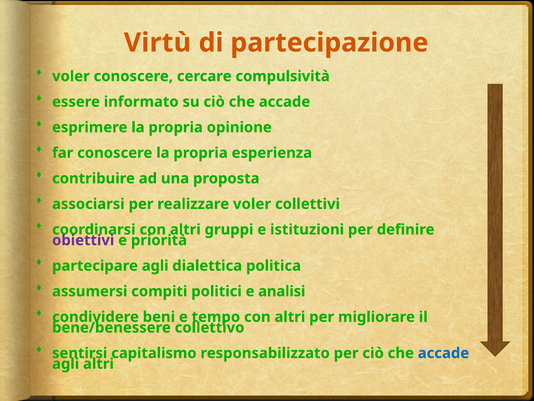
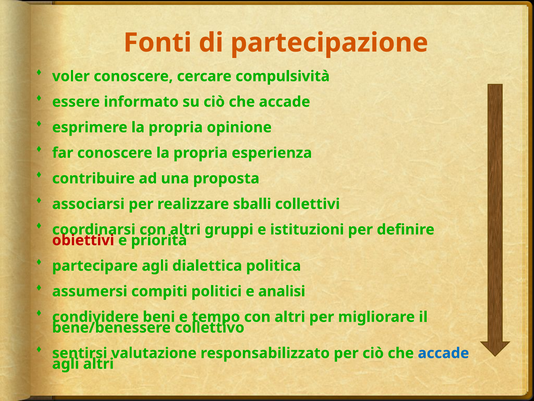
Virtù: Virtù -> Fonti
realizzare voler: voler -> sballi
obiettivi colour: purple -> red
capitalismo: capitalismo -> valutazione
